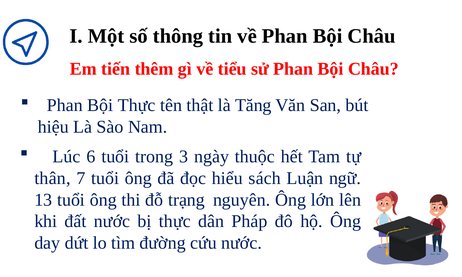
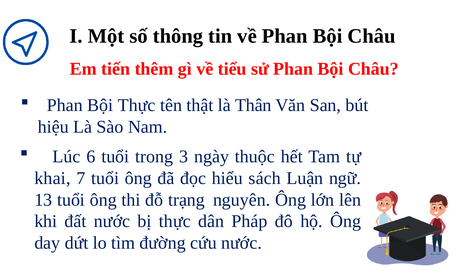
Tăng: Tăng -> Thân
thân: thân -> khai
